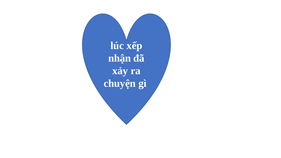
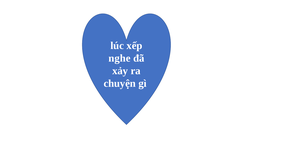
nhận: nhận -> nghe
